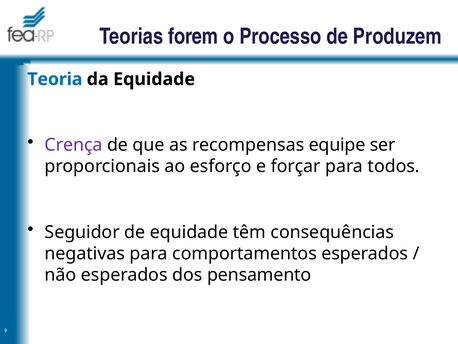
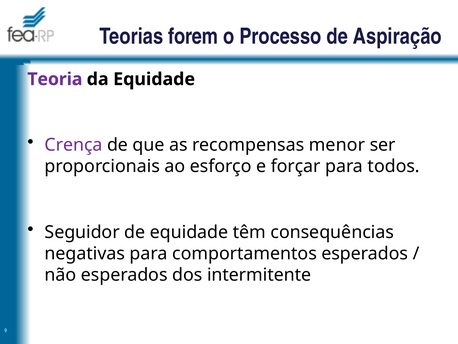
Produzem: Produzem -> Aspiração
Teoria colour: blue -> purple
equipe: equipe -> menor
pensamento: pensamento -> intermitente
